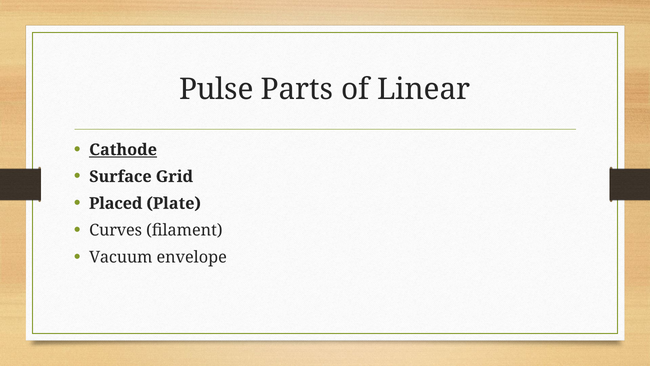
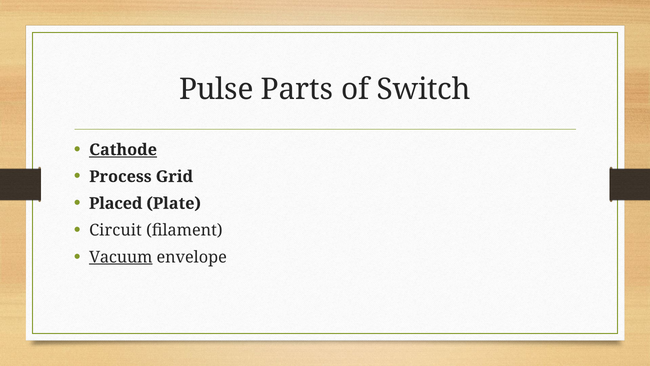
Linear: Linear -> Switch
Surface: Surface -> Process
Curves: Curves -> Circuit
Vacuum underline: none -> present
